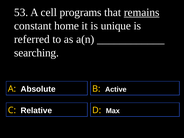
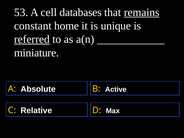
programs: programs -> databases
referred underline: none -> present
searching: searching -> miniature
